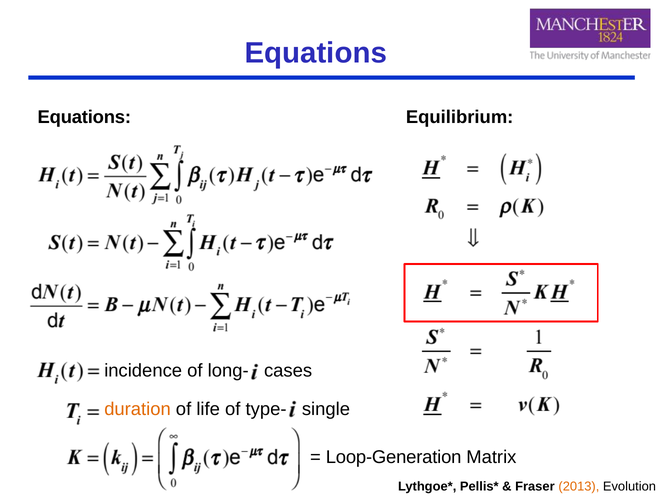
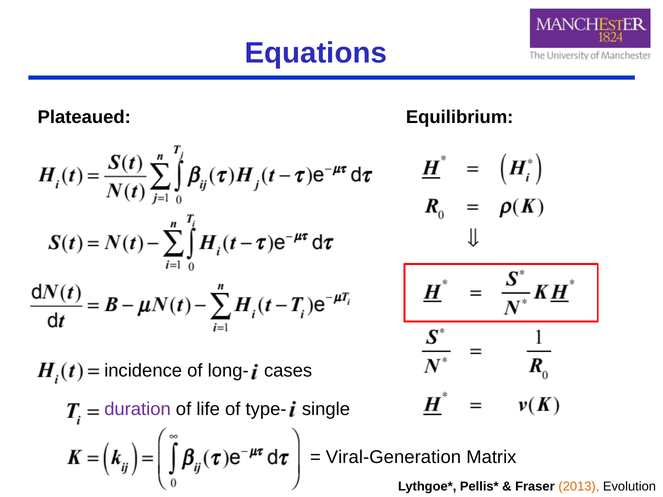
Equations at (84, 117): Equations -> Plateaued
duration colour: orange -> purple
Loop-Generation: Loop-Generation -> Viral-Generation
